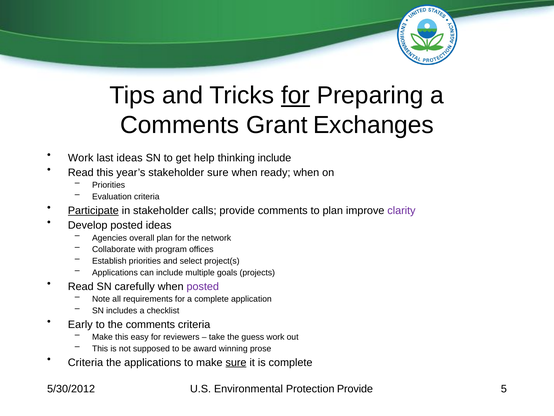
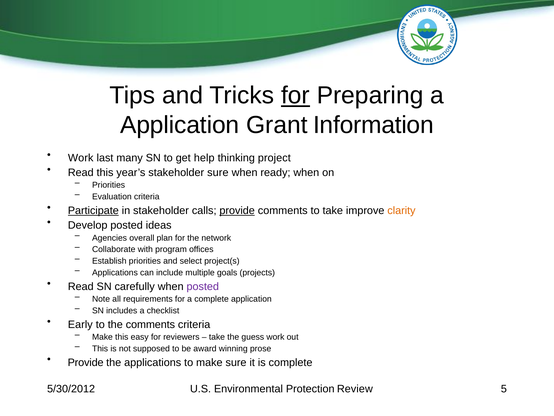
Comments at (180, 125): Comments -> Application
Exchanges: Exchanges -> Information
last ideas: ideas -> many
thinking include: include -> project
provide at (237, 210) underline: none -> present
to plan: plan -> take
clarity colour: purple -> orange
Criteria at (86, 362): Criteria -> Provide
sure at (236, 362) underline: present -> none
Protection Provide: Provide -> Review
